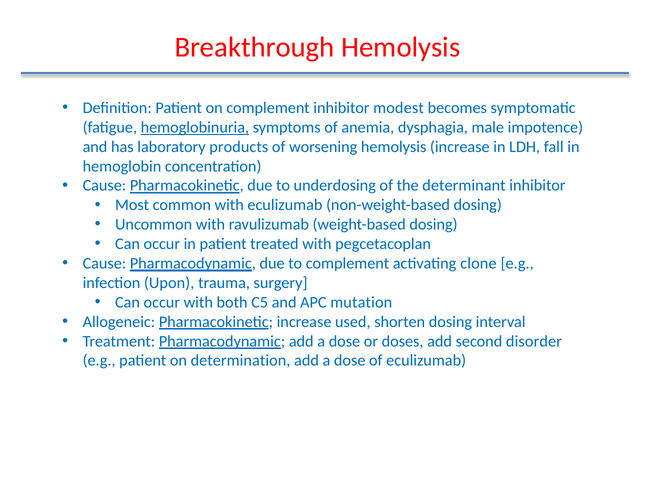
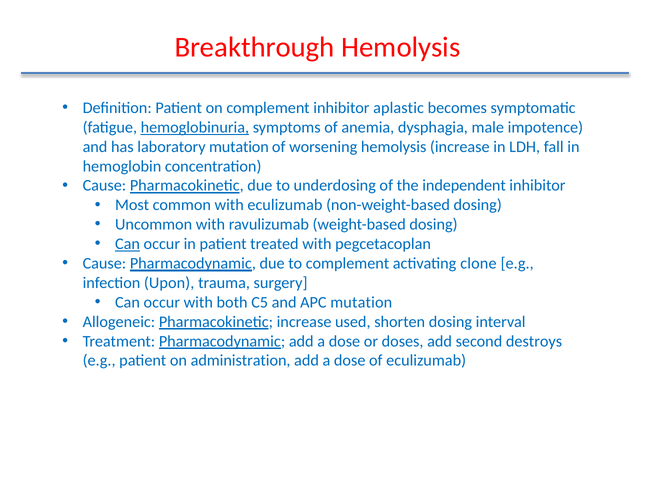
modest: modest -> aplastic
laboratory products: products -> mutation
determinant: determinant -> independent
Can at (128, 244) underline: none -> present
disorder: disorder -> destroys
determination: determination -> administration
